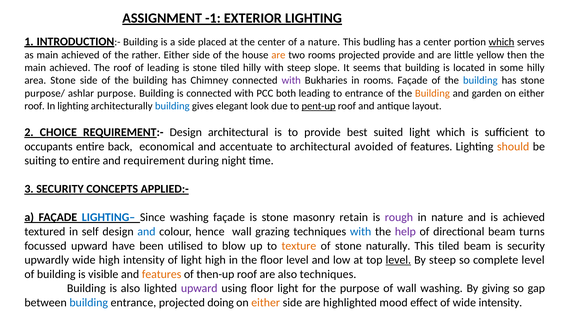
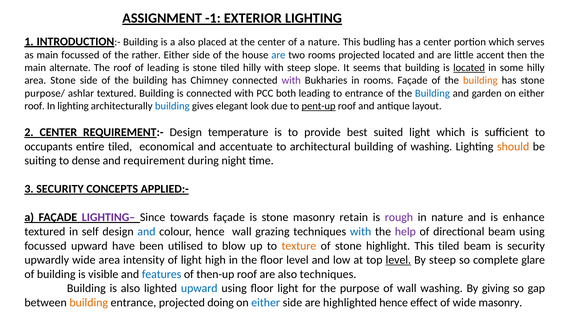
a side: side -> also
which at (501, 42) underline: present -> none
as main achieved: achieved -> focussed
are at (278, 55) colour: orange -> blue
projected provide: provide -> located
yellow: yellow -> accent
achieved at (70, 68): achieved -> alternate
located at (469, 68) underline: none -> present
building at (480, 80) colour: blue -> orange
ashlar purpose: purpose -> textured
Building at (432, 93) colour: orange -> blue
2 CHOICE: CHOICE -> CENTER
Design architectural: architectural -> temperature
entire back: back -> tiled
architectural avoided: avoided -> building
of features: features -> washing
to entire: entire -> dense
LIGHTING– colour: blue -> purple
Since washing: washing -> towards
is achieved: achieved -> enhance
beam turns: turns -> using
naturally: naturally -> highlight
wide high: high -> area
complete level: level -> glare
features at (162, 274) colour: orange -> blue
upward at (199, 288) colour: purple -> blue
building at (89, 302) colour: blue -> orange
either at (266, 302) colour: orange -> blue
highlighted mood: mood -> hence
wide intensity: intensity -> masonry
